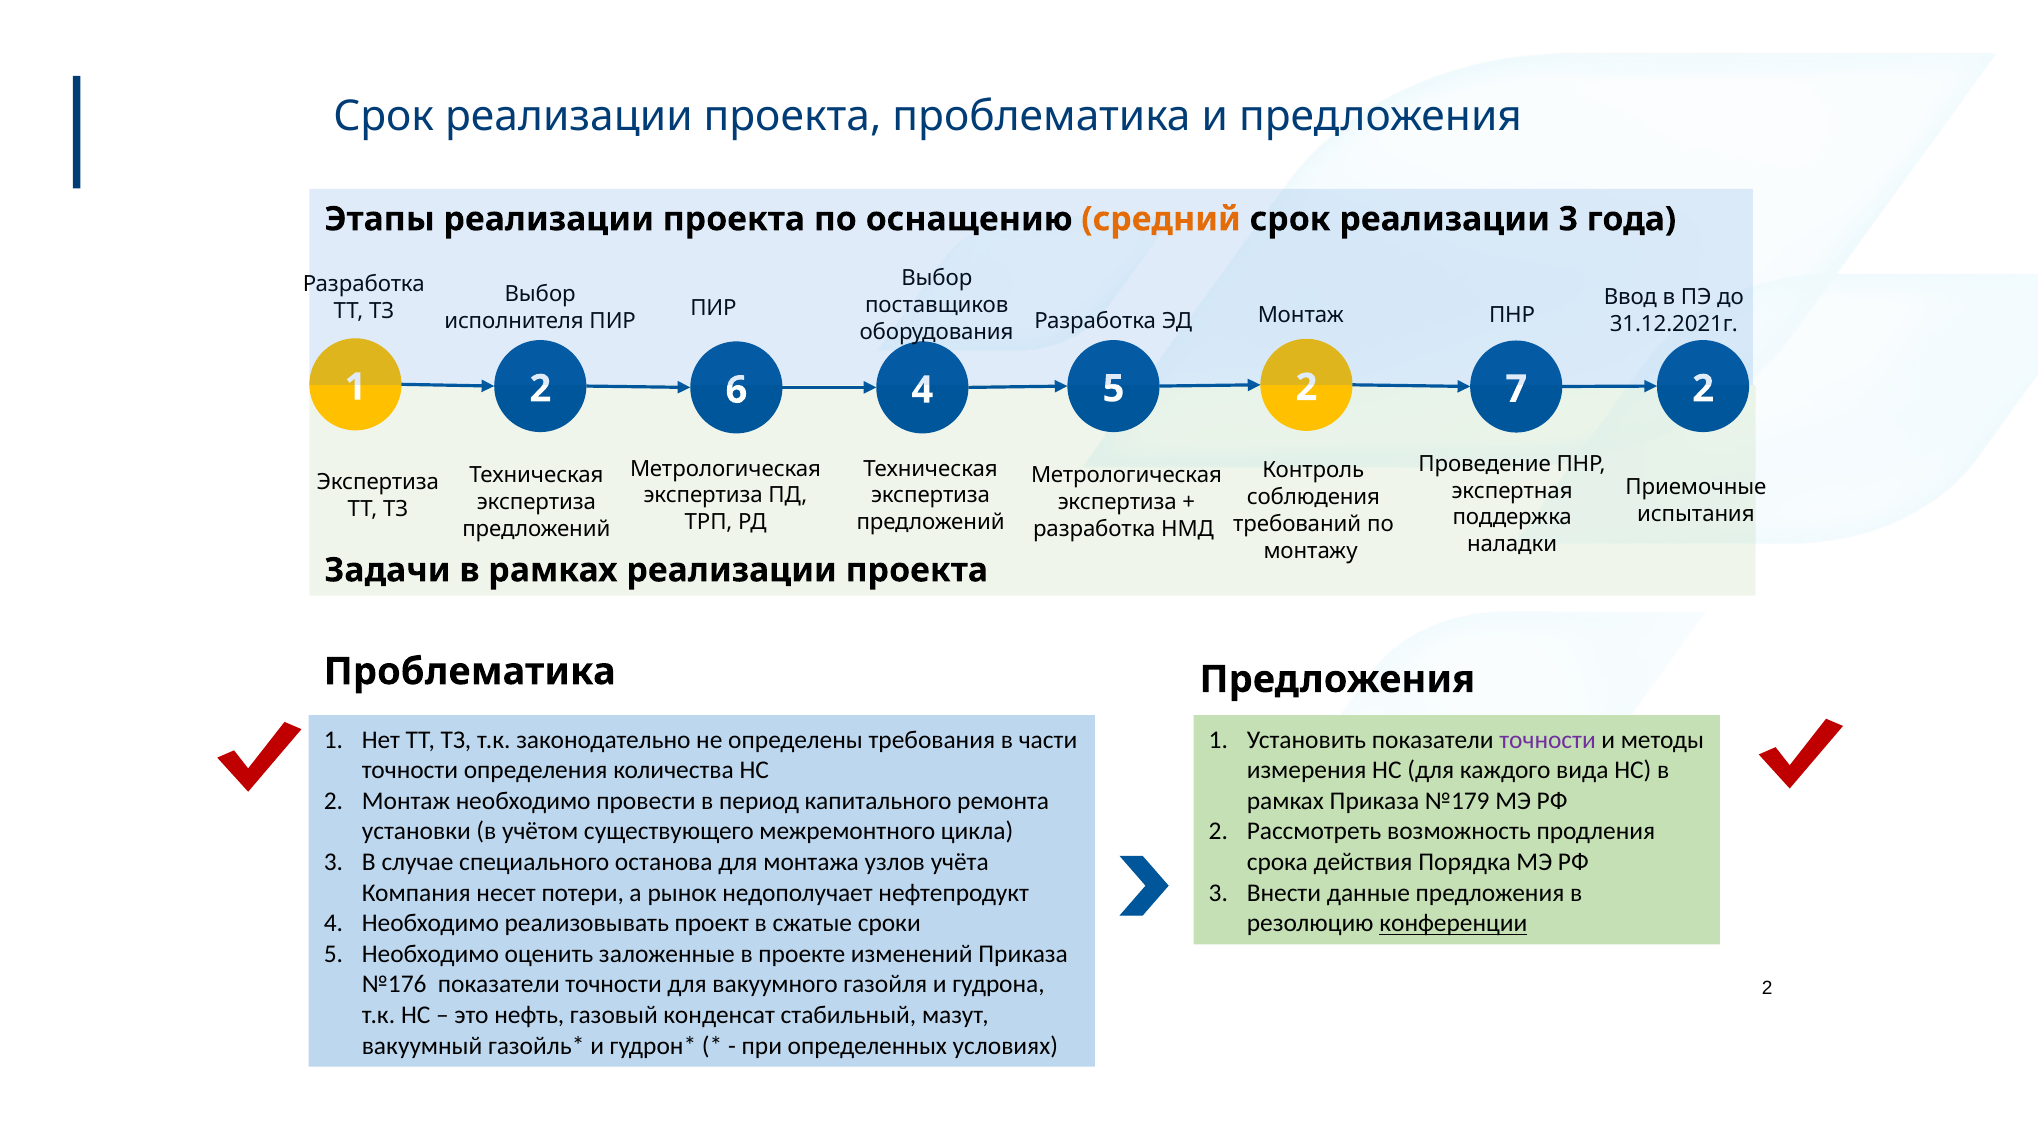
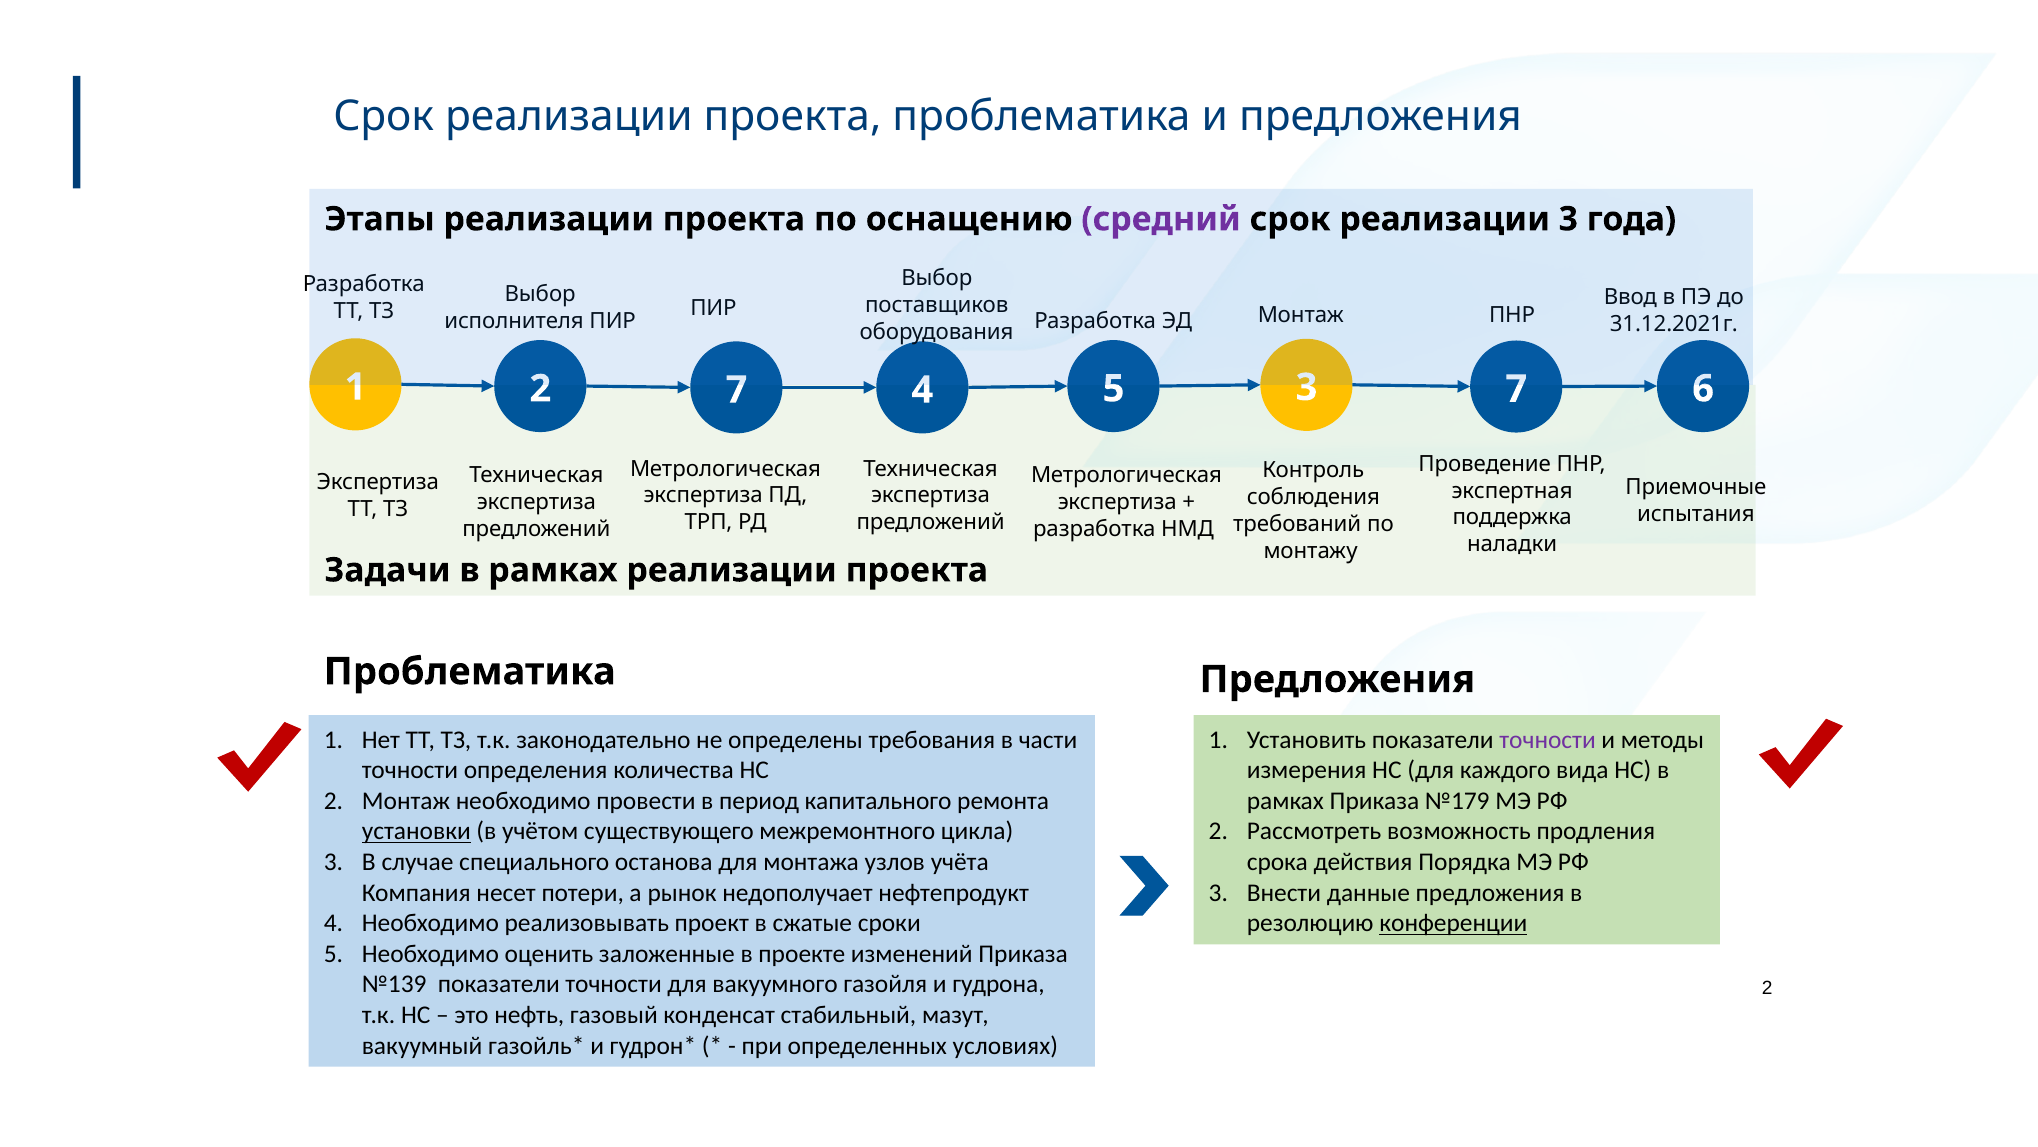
средний colour: orange -> purple
2 6: 6 -> 7
5 2: 2 -> 3
7 2: 2 -> 6
установки underline: none -> present
№176: №176 -> №139
